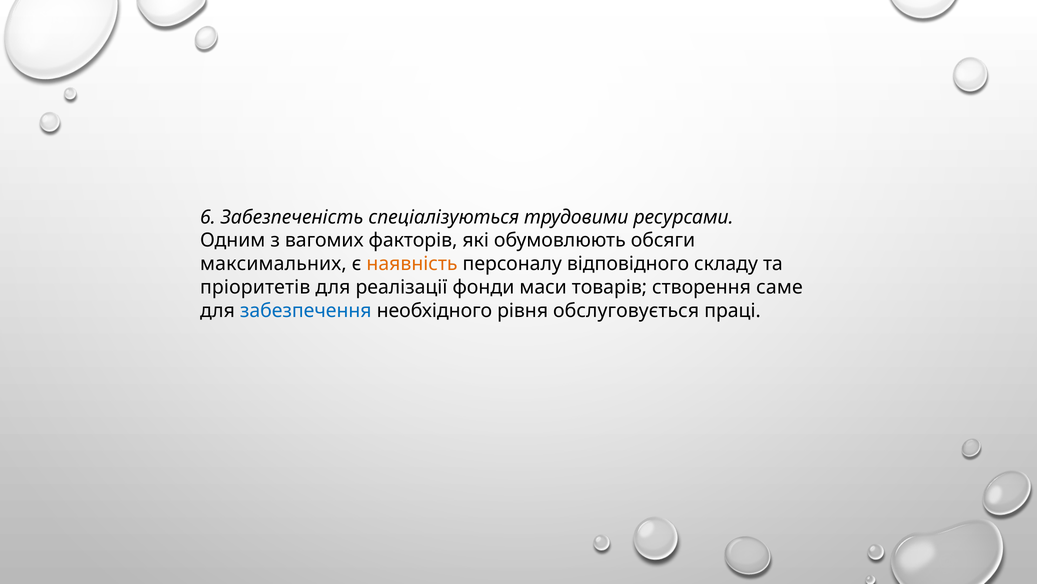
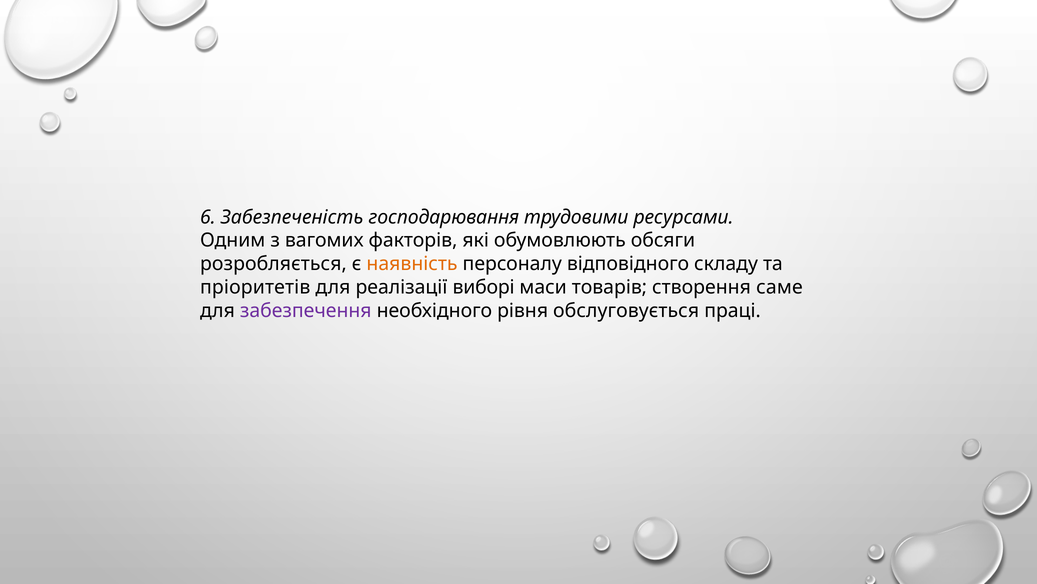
спеціалізуються: спеціалізуються -> господарювання
максимальних: максимальних -> розробляється
фонди: фонди -> виборі
забезпечення colour: blue -> purple
